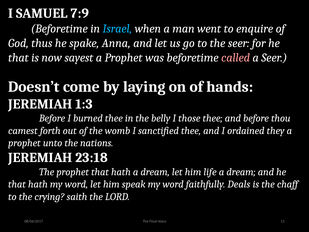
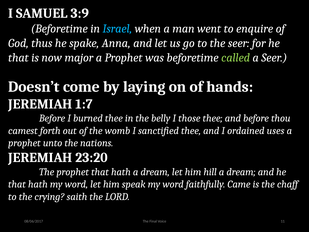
7:9: 7:9 -> 3:9
sayest: sayest -> major
called colour: pink -> light green
1:3: 1:3 -> 1:7
they: they -> uses
23:18: 23:18 -> 23:20
life: life -> hill
Deals: Deals -> Came
